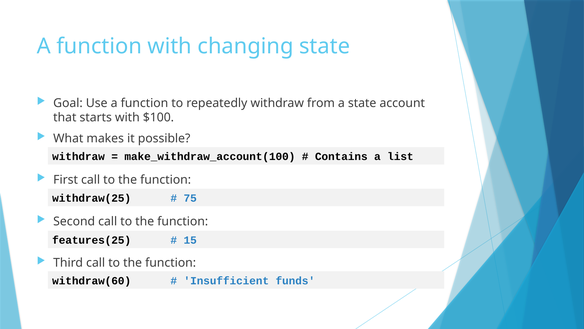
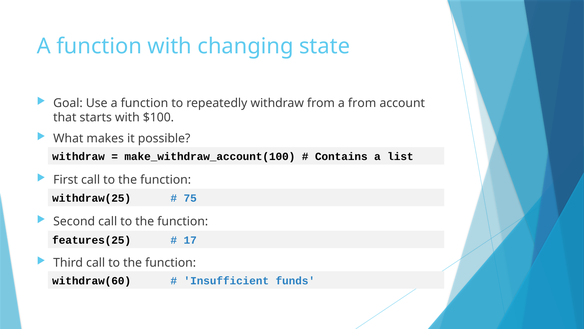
a state: state -> from
15: 15 -> 17
